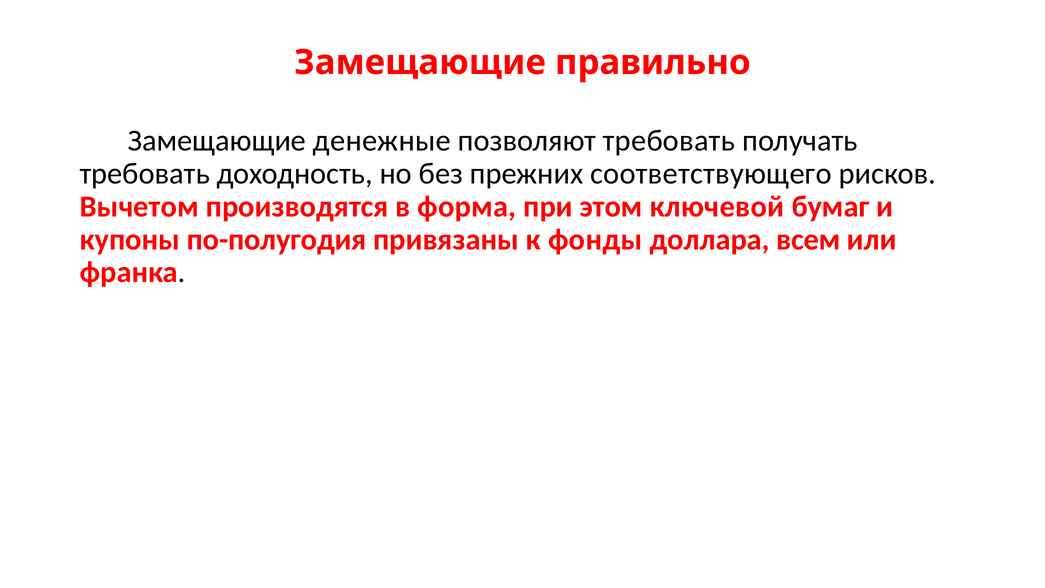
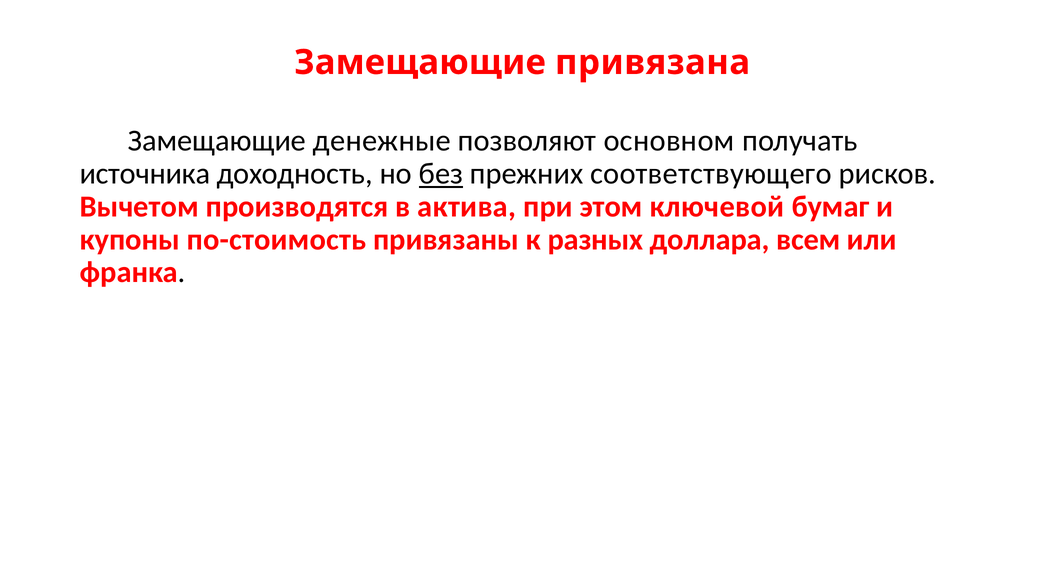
правильно: правильно -> привязана
позволяют требовать: требовать -> основном
требовать at (145, 174): требовать -> источника
без underline: none -> present
форма: форма -> актива
по-полугодия: по-полугодия -> по-стоимость
фонды: фонды -> разных
